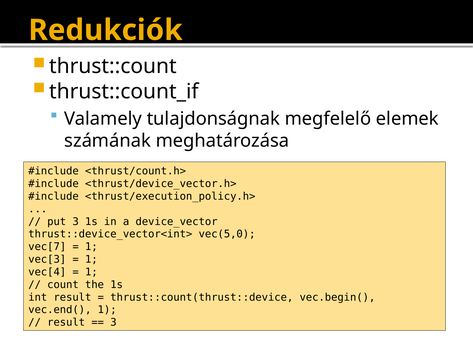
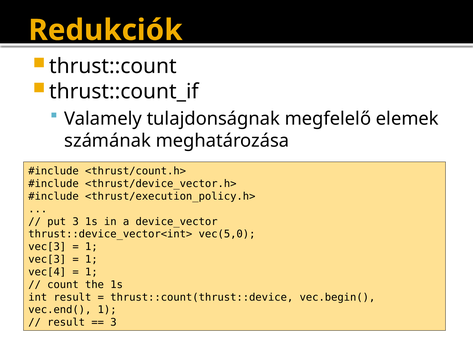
vec[7 at (47, 247): vec[7 -> vec[3
